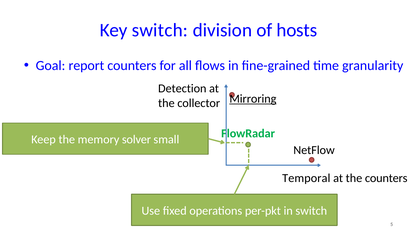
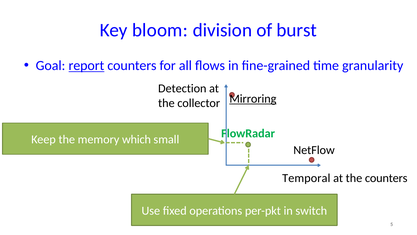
Key switch: switch -> bloom
hosts: hosts -> burst
report underline: none -> present
solver: solver -> which
